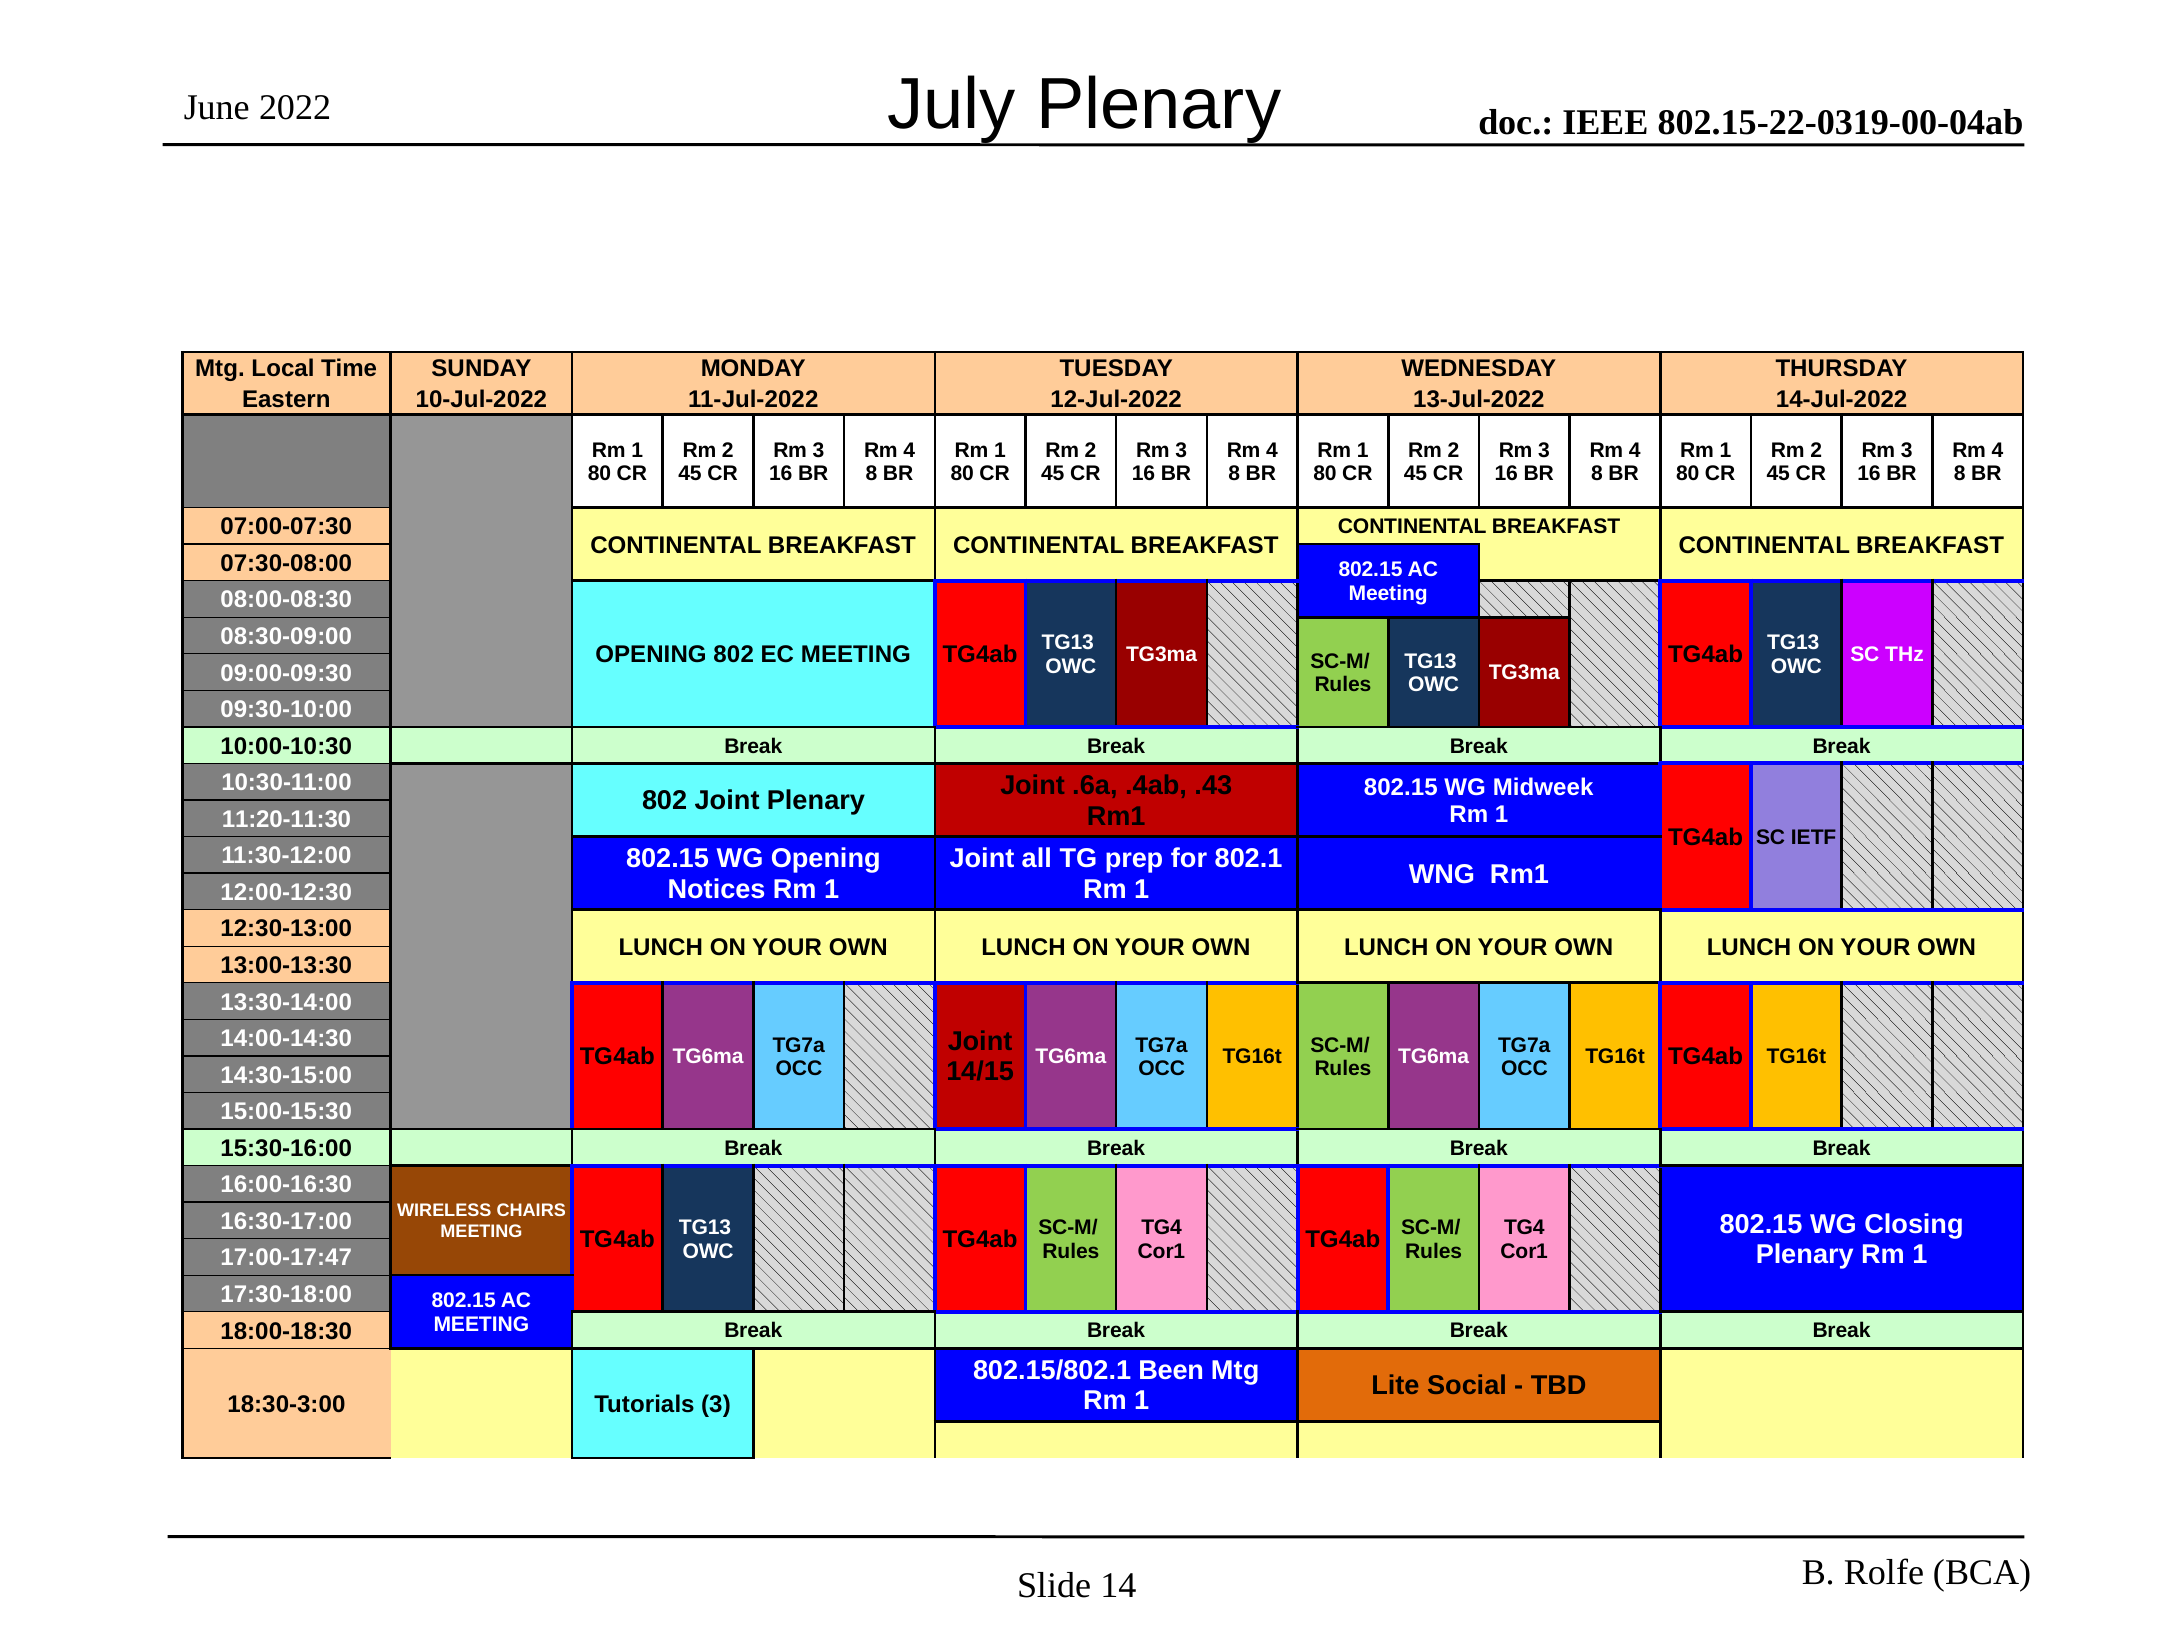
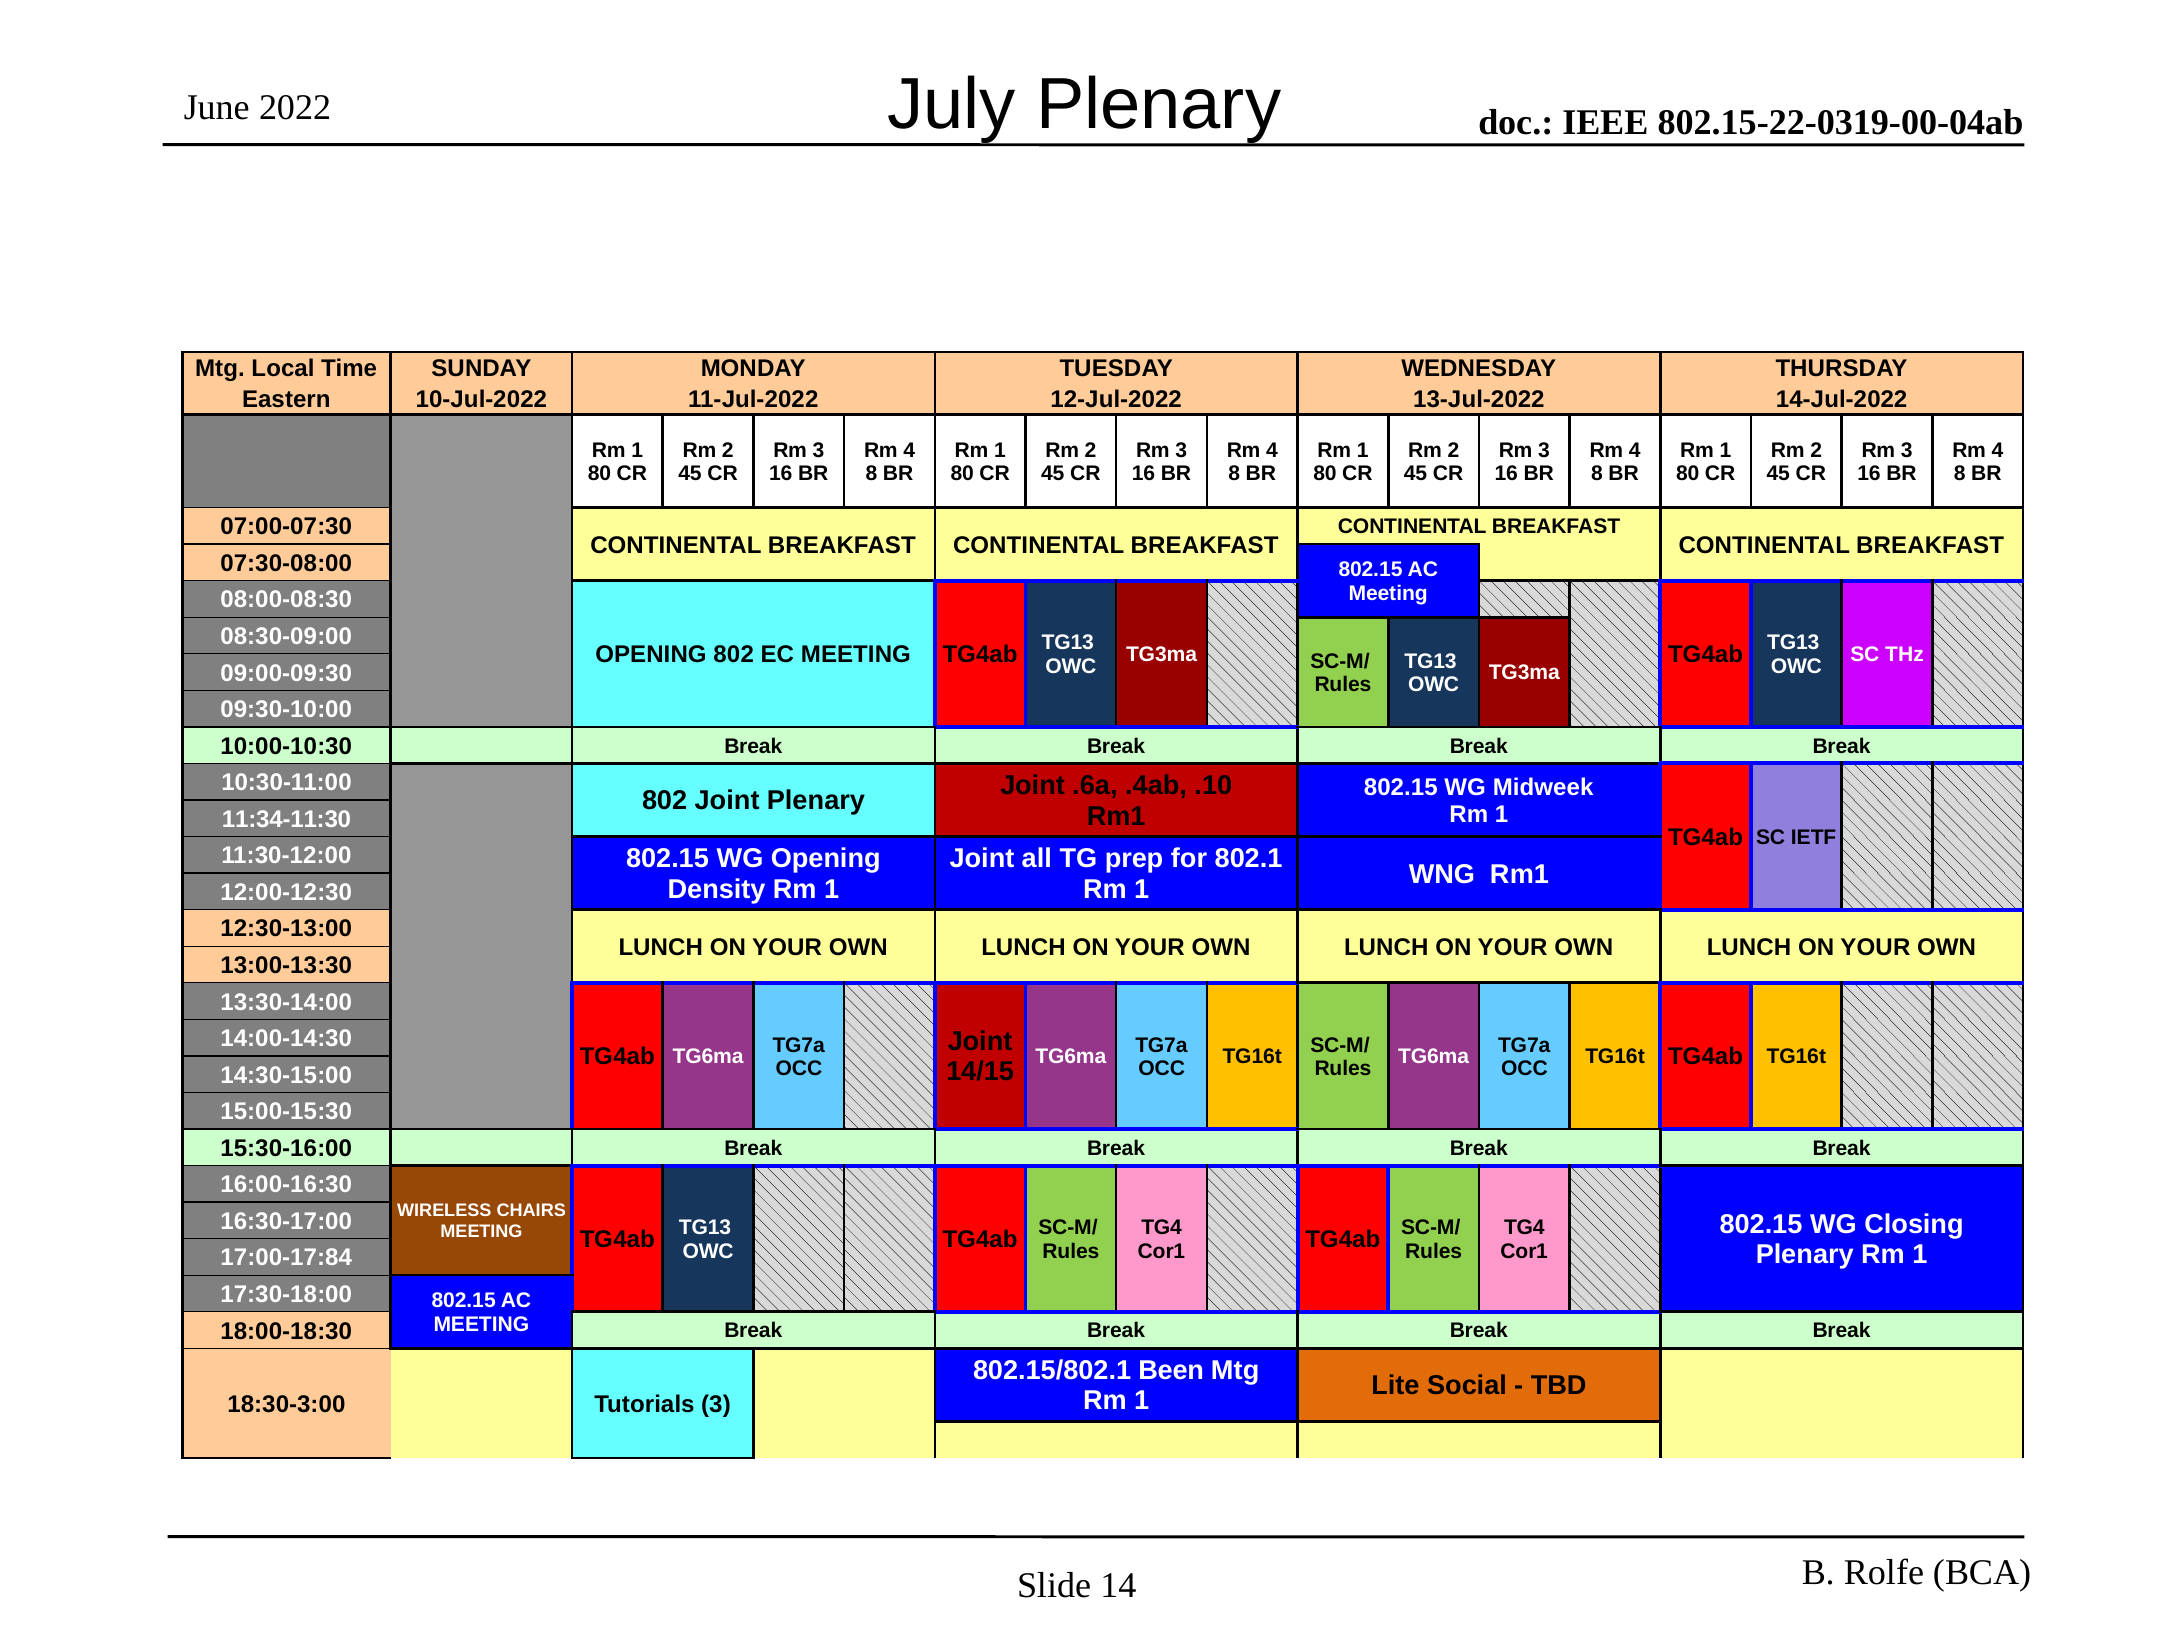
.43: .43 -> .10
11:20-11:30: 11:20-11:30 -> 11:34-11:30
Notices: Notices -> Density
17:00-17:47: 17:00-17:47 -> 17:00-17:84
